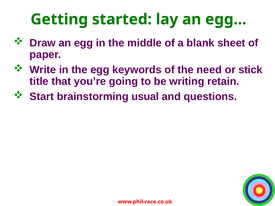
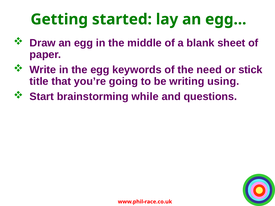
retain: retain -> using
usual: usual -> while
